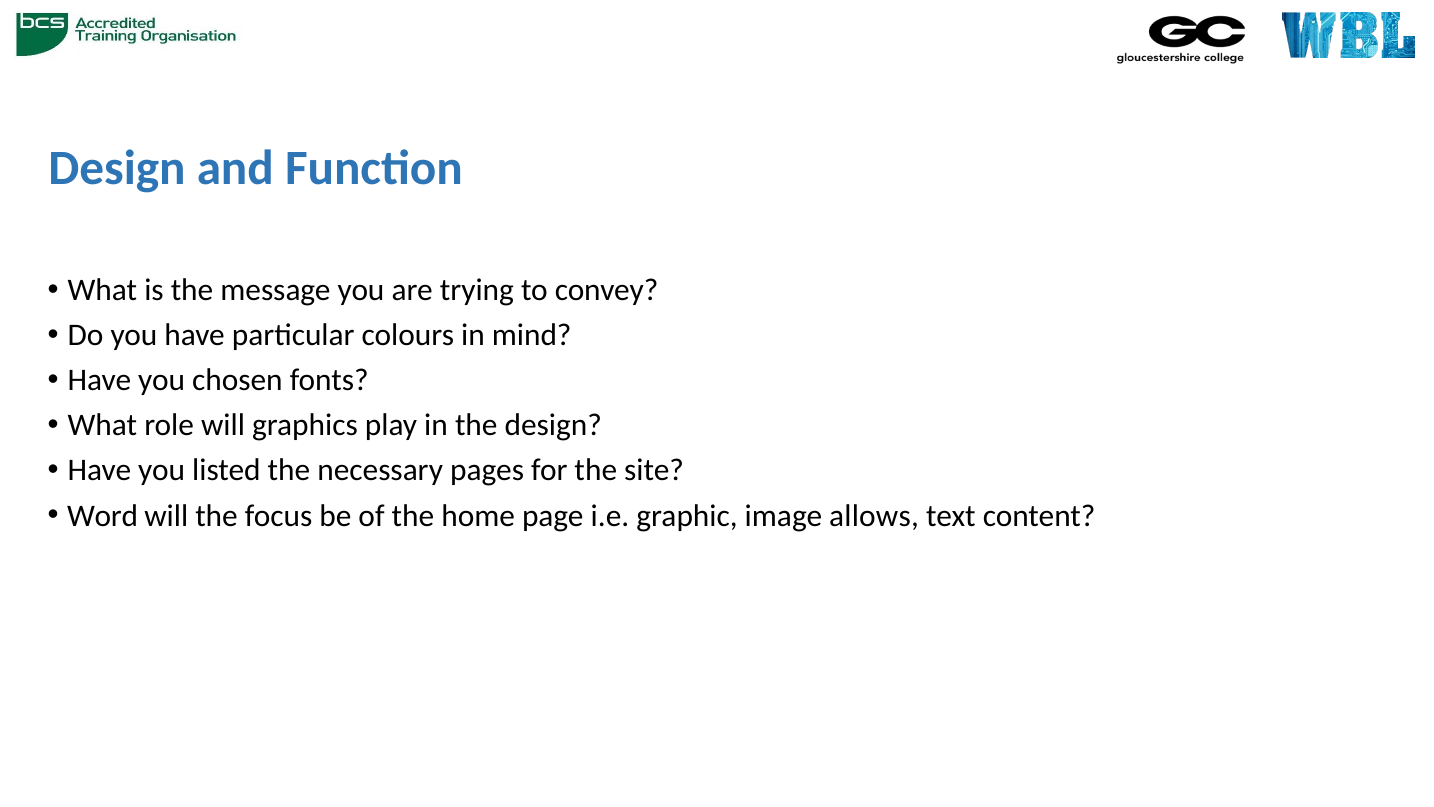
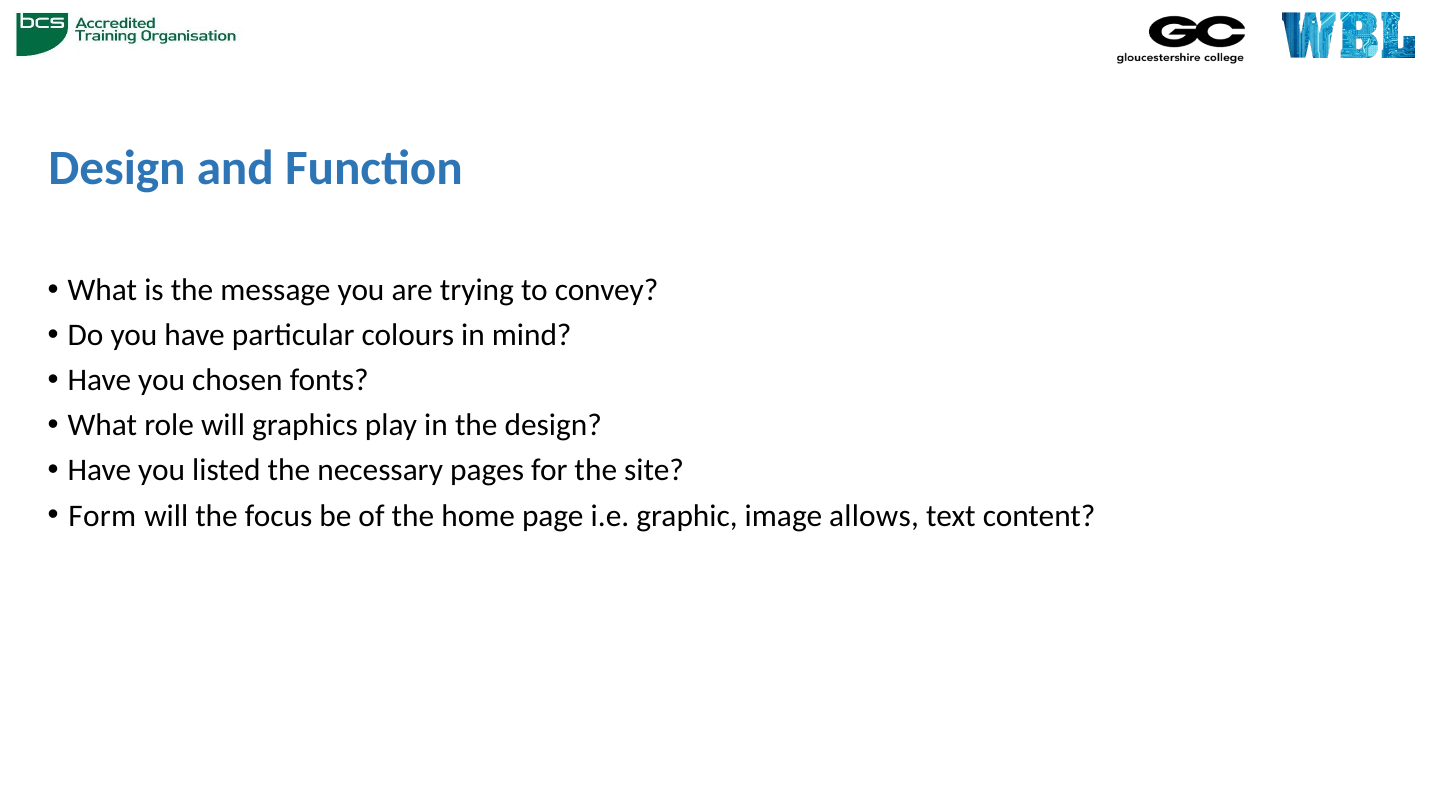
Word: Word -> Form
